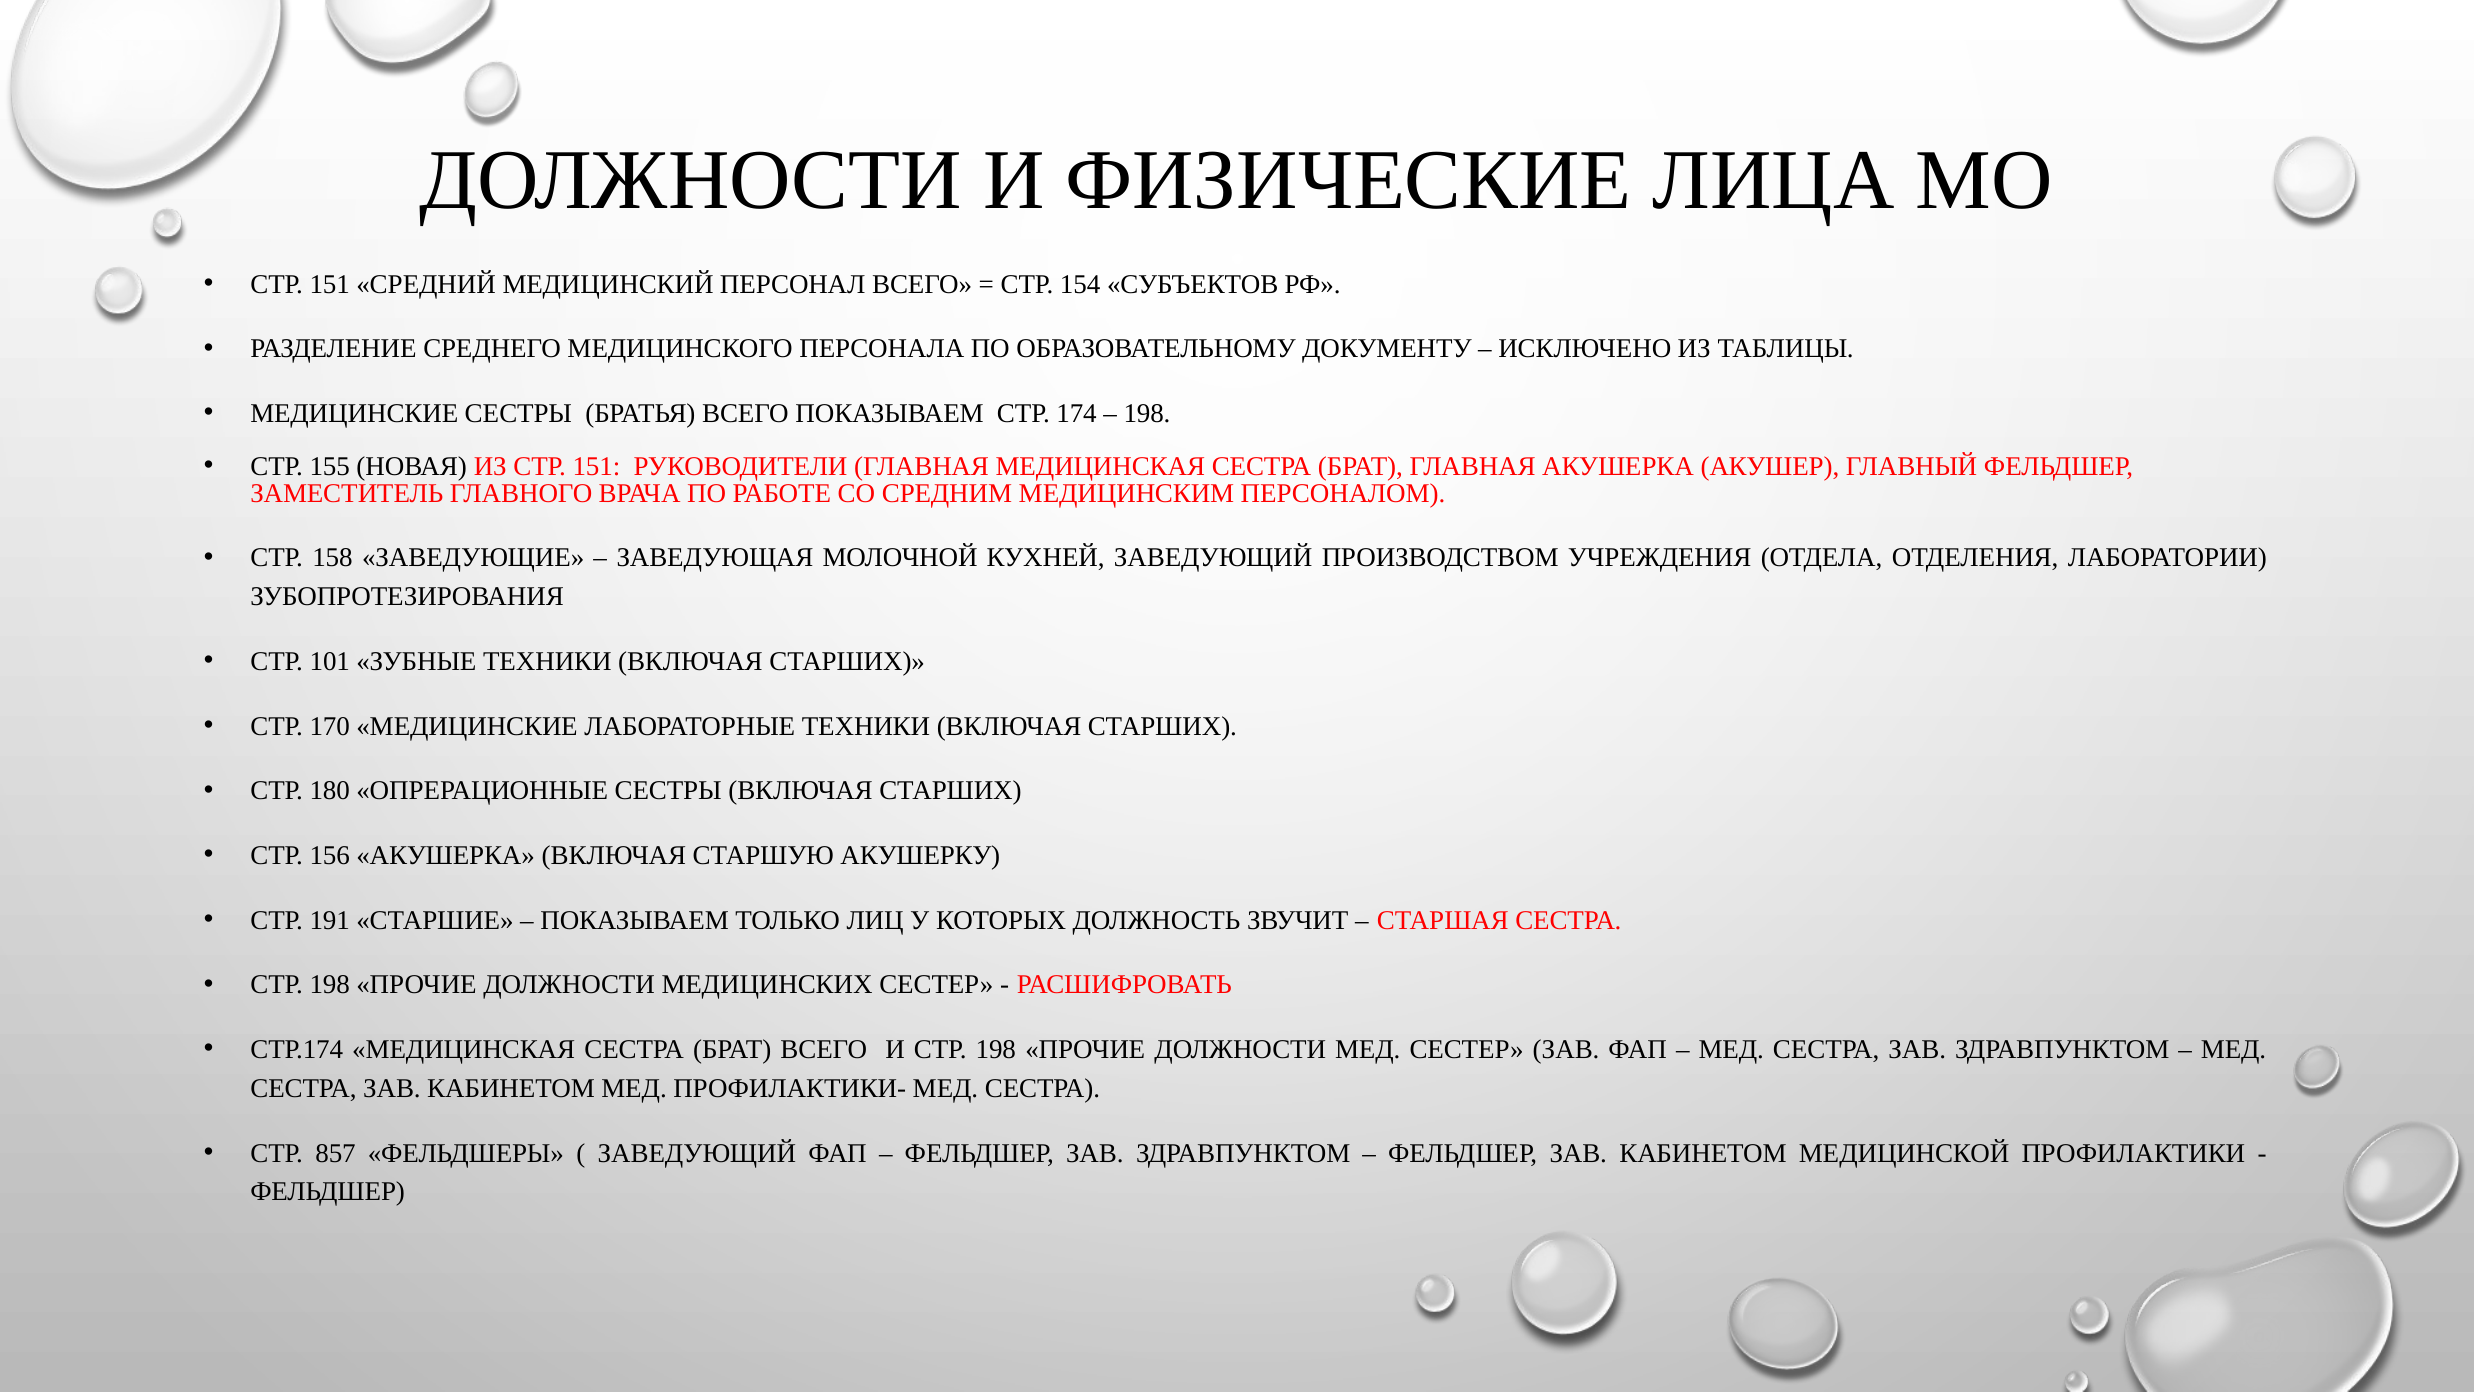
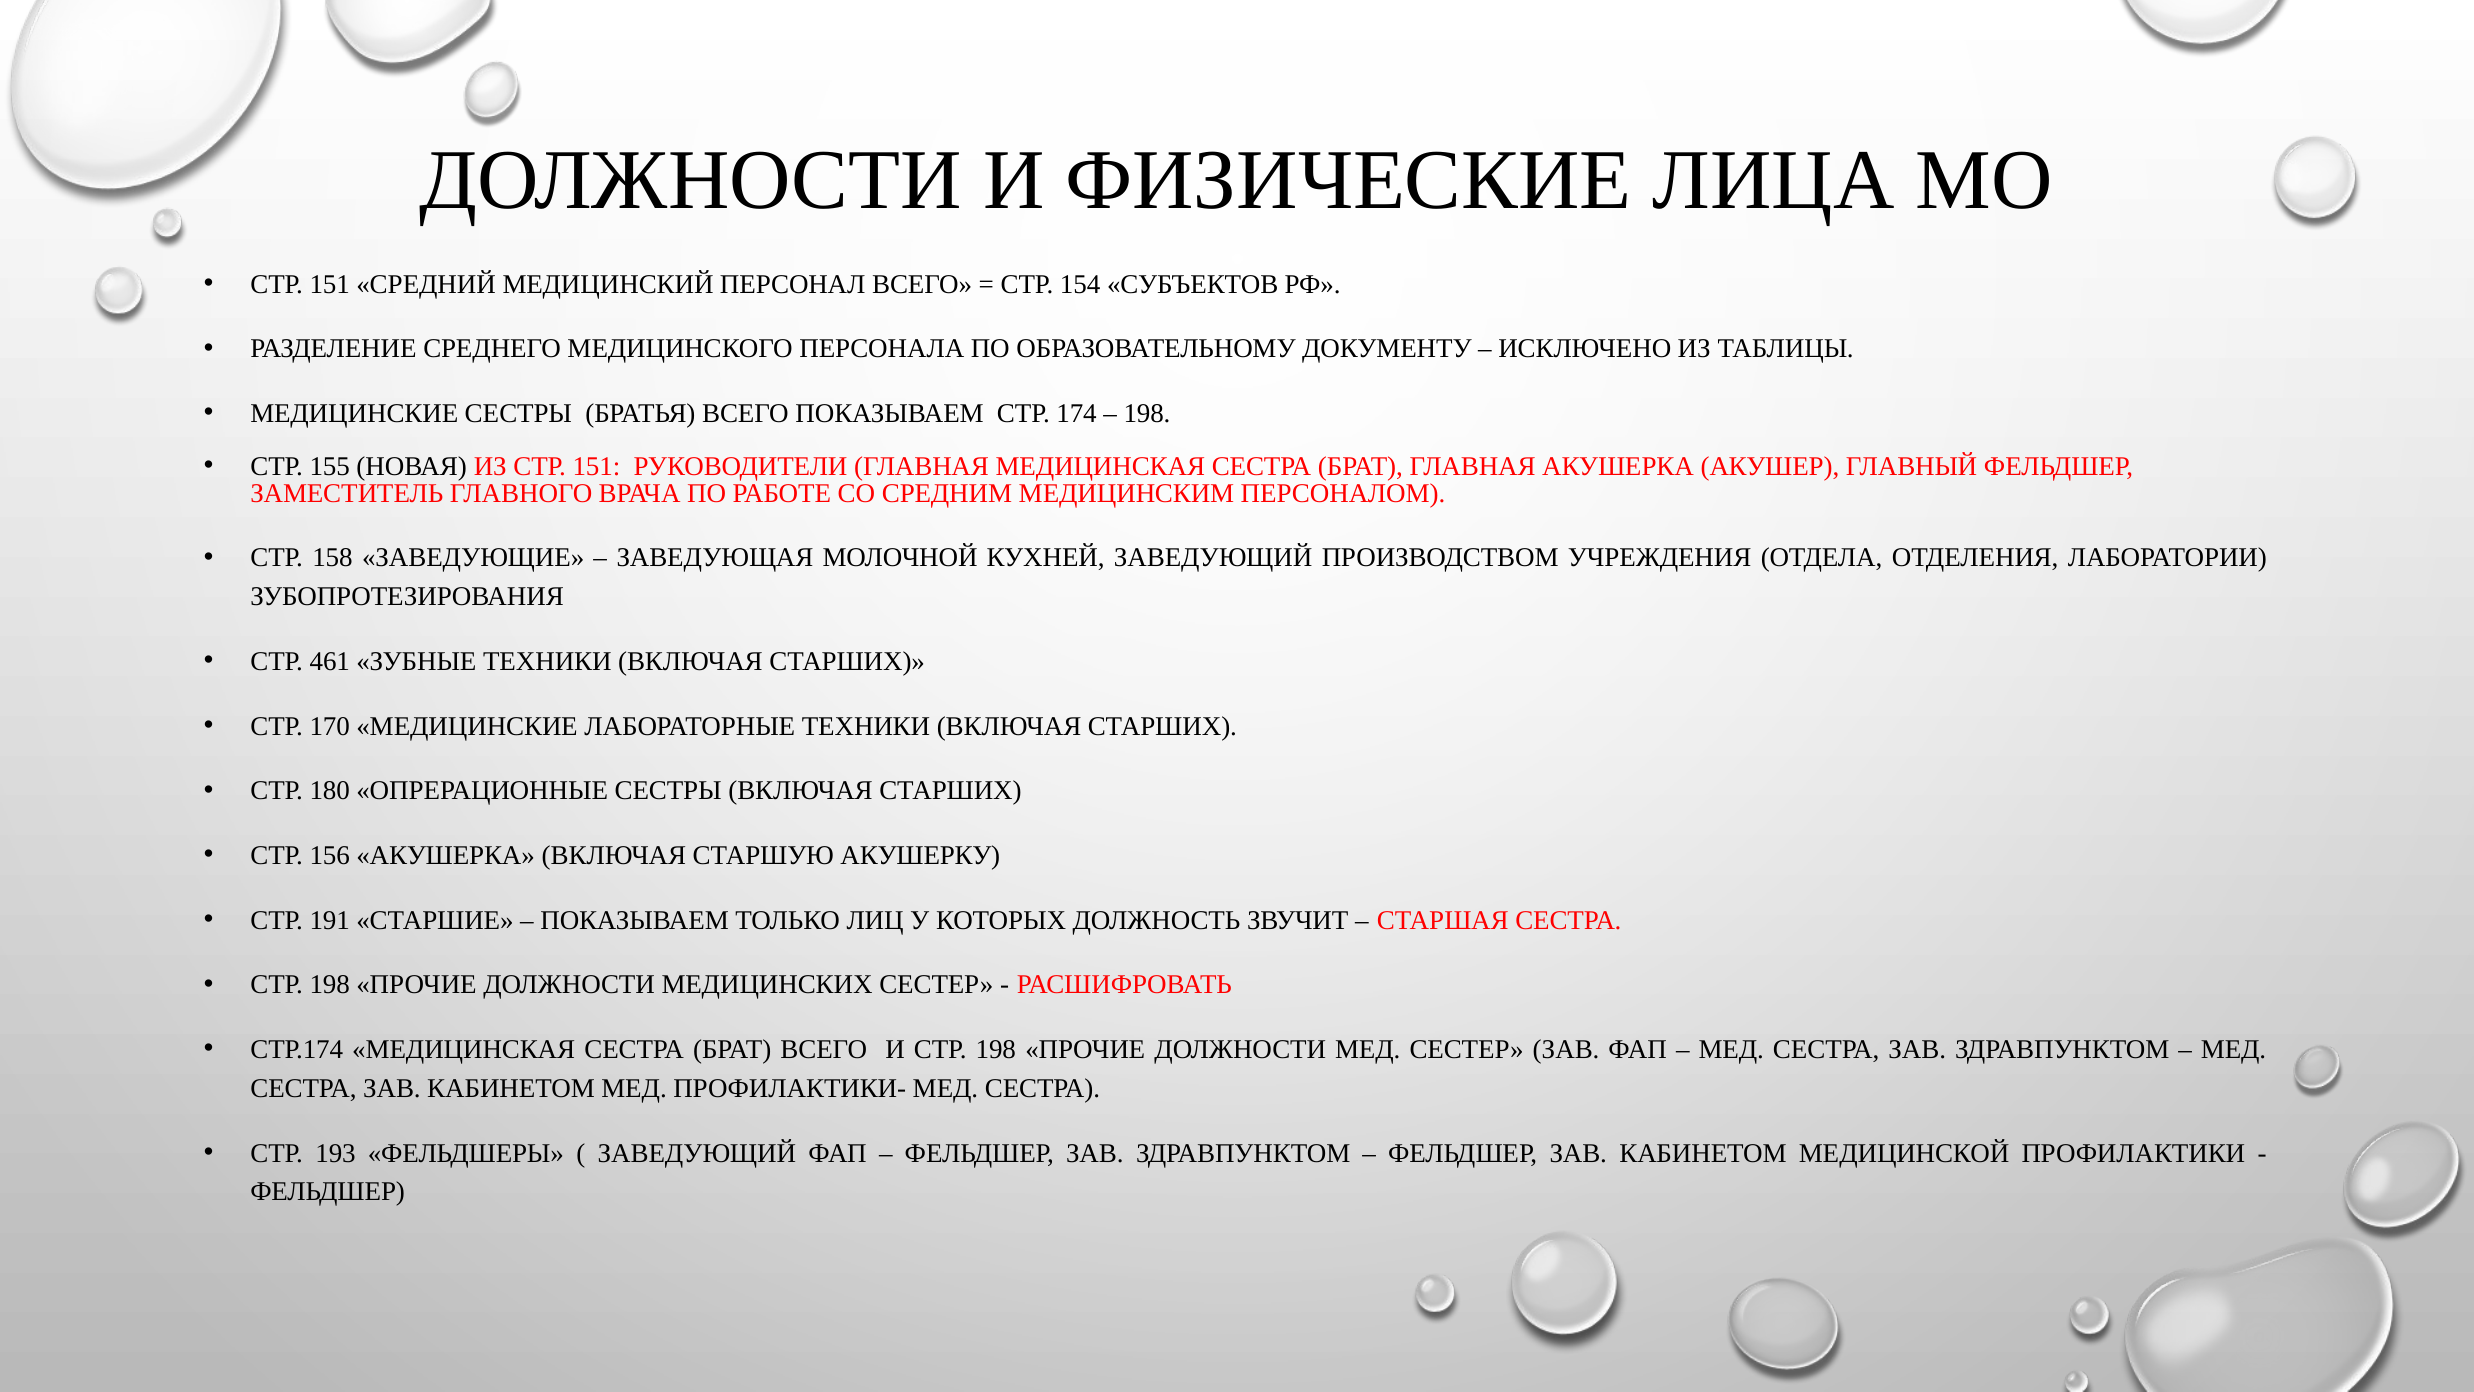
101: 101 -> 461
857: 857 -> 193
